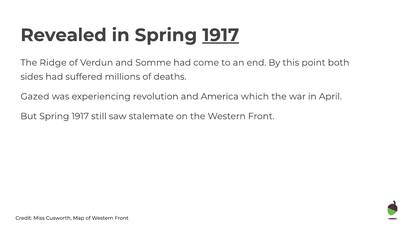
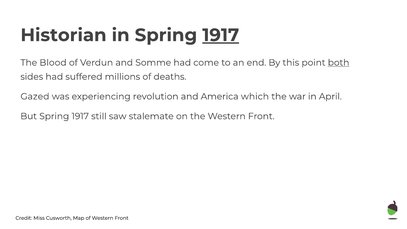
Revealed: Revealed -> Historian
Ridge: Ridge -> Blood
both underline: none -> present
